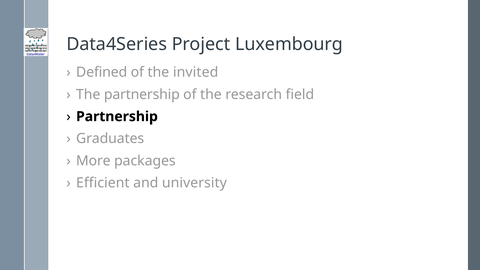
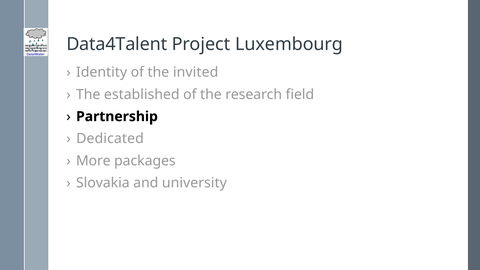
Data4Series: Data4Series -> Data4Talent
Defined: Defined -> Identity
The partnership: partnership -> established
Graduates: Graduates -> Dedicated
Efficient: Efficient -> Slovakia
